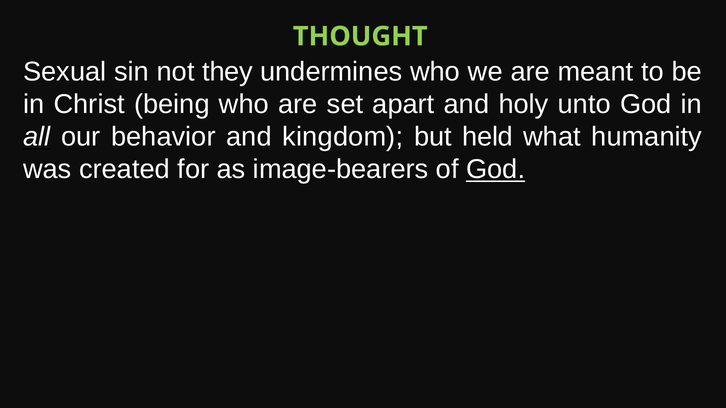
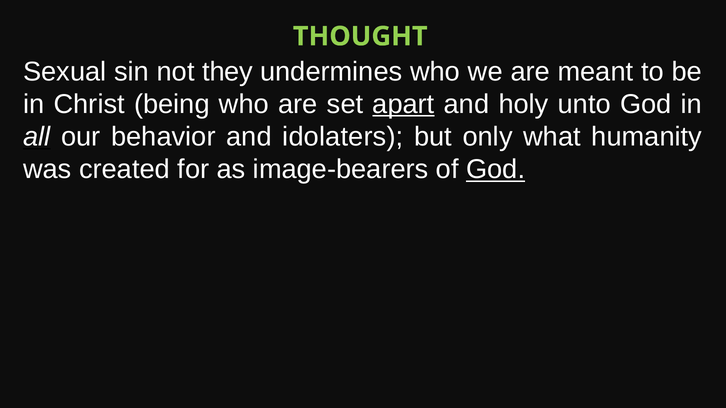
apart underline: none -> present
kingdom: kingdom -> idolaters
held: held -> only
